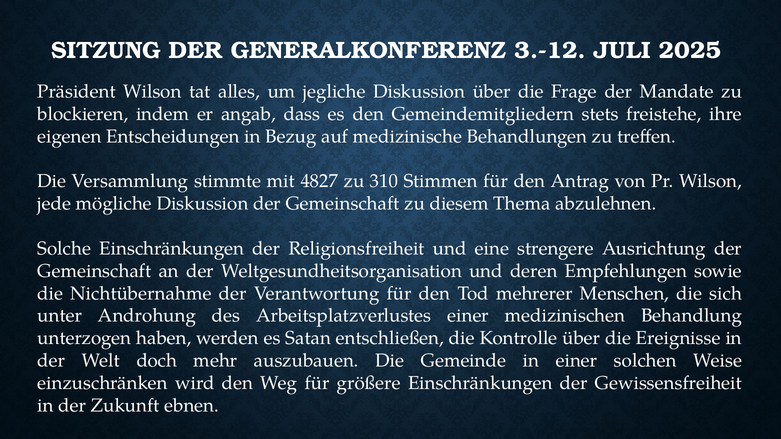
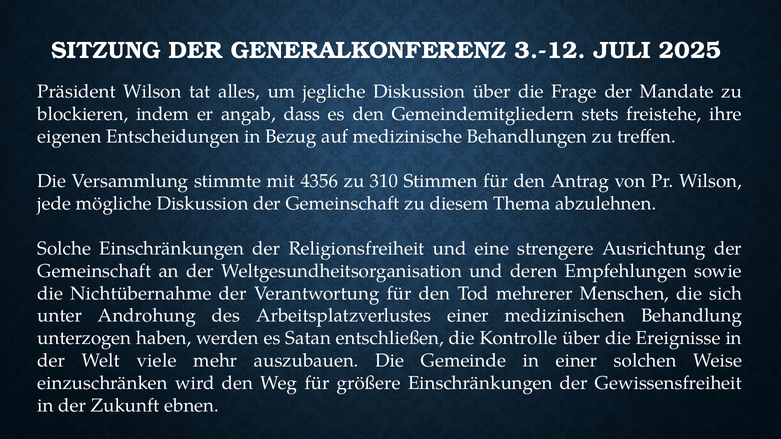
4827: 4827 -> 4356
doch: doch -> viele
